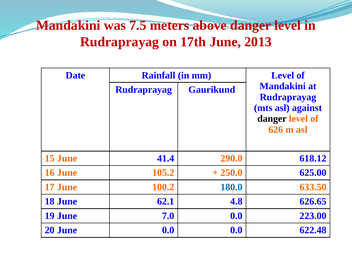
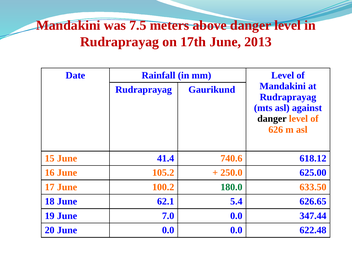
290.0: 290.0 -> 740.6
180.0 colour: blue -> green
4.8: 4.8 -> 5.4
223.00: 223.00 -> 347.44
